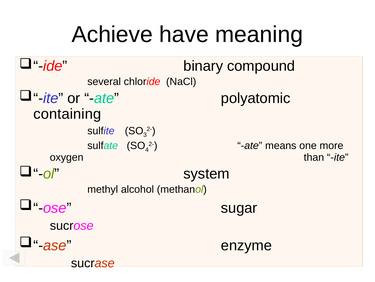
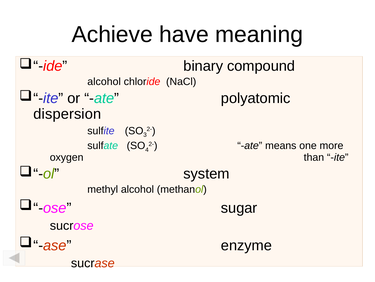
several at (104, 82): several -> alcohol
containing: containing -> dispersion
